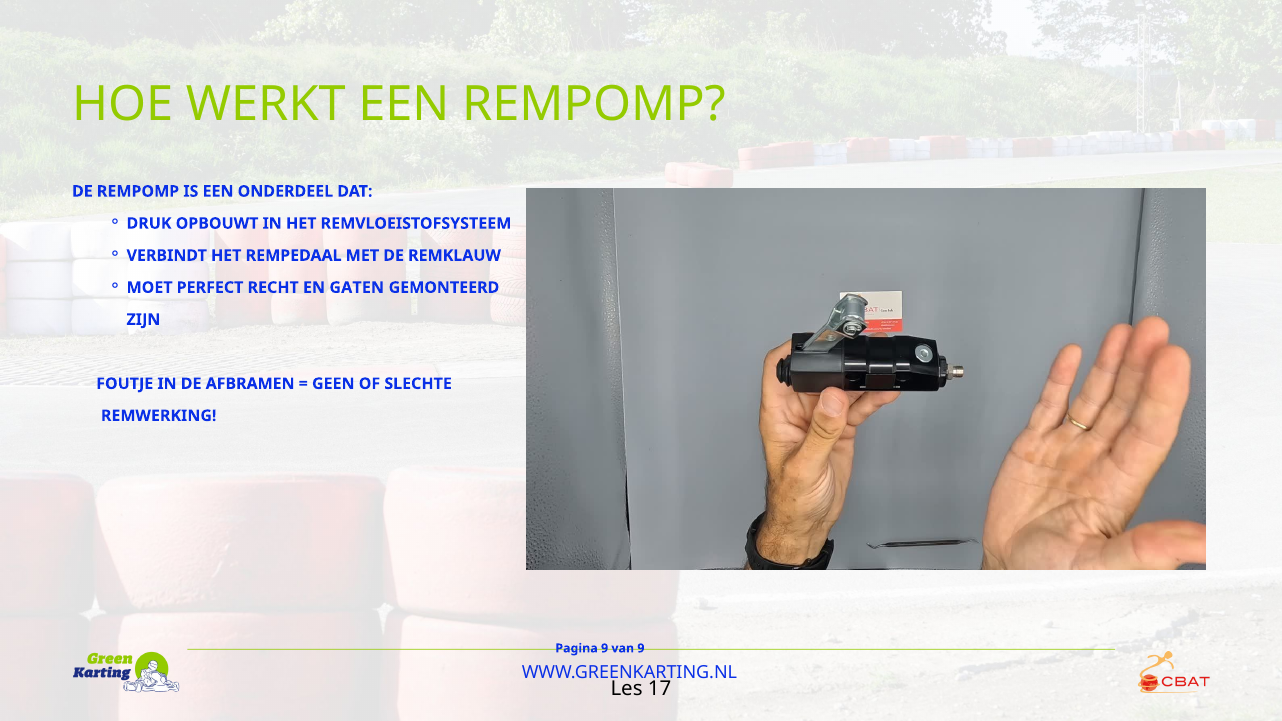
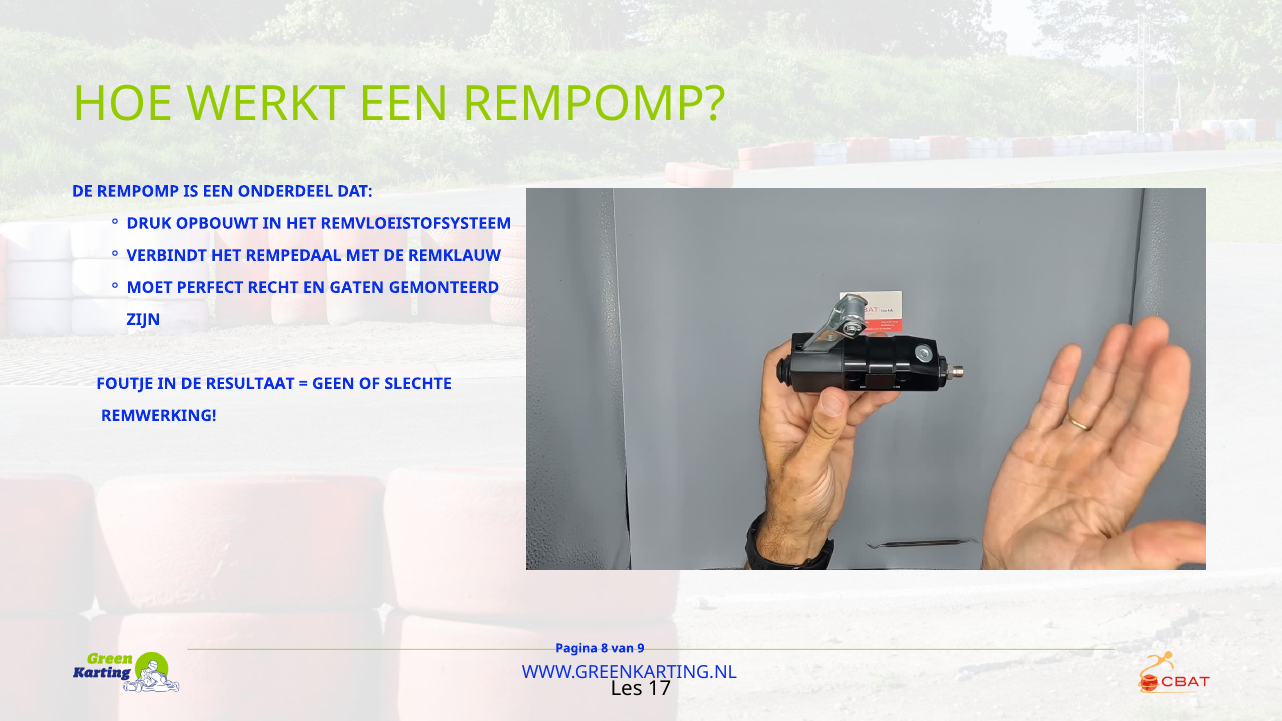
AFBRAMEN: AFBRAMEN -> RESULTAAT
Pagina 9: 9 -> 8
